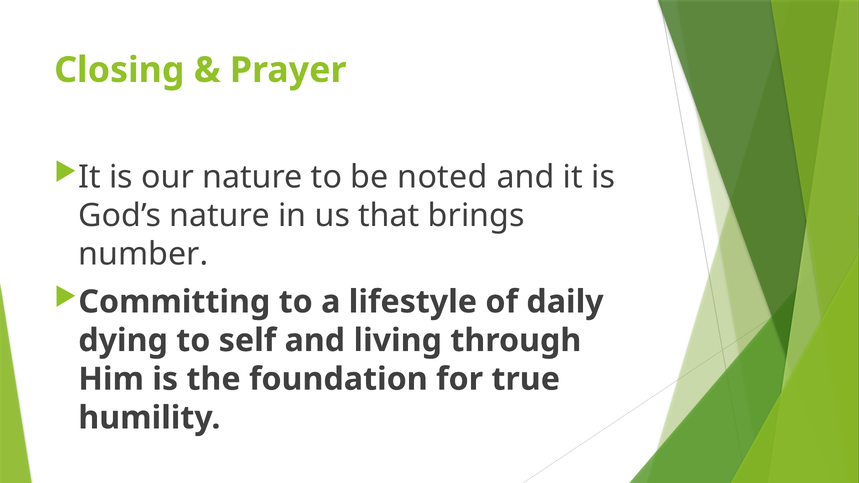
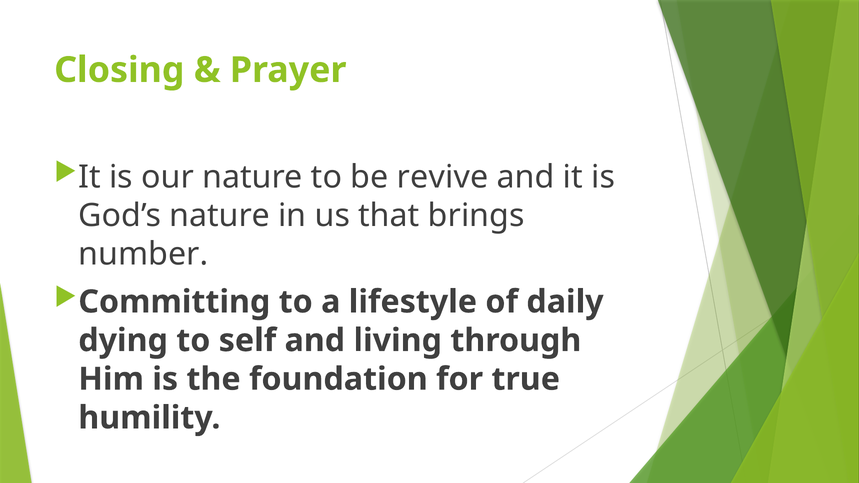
noted: noted -> revive
